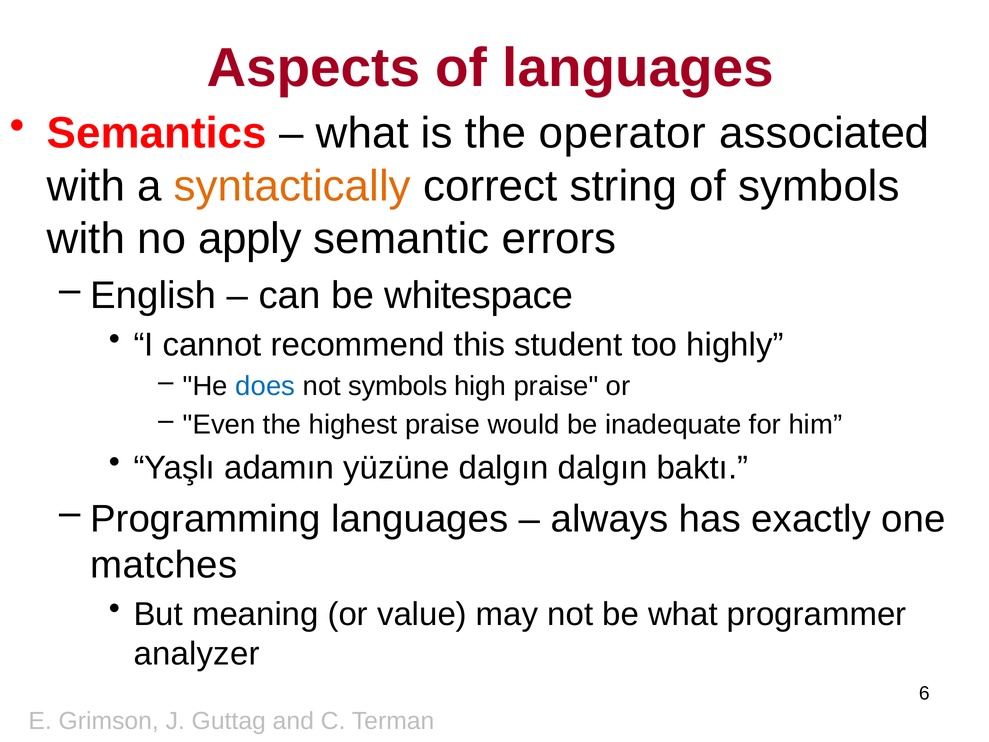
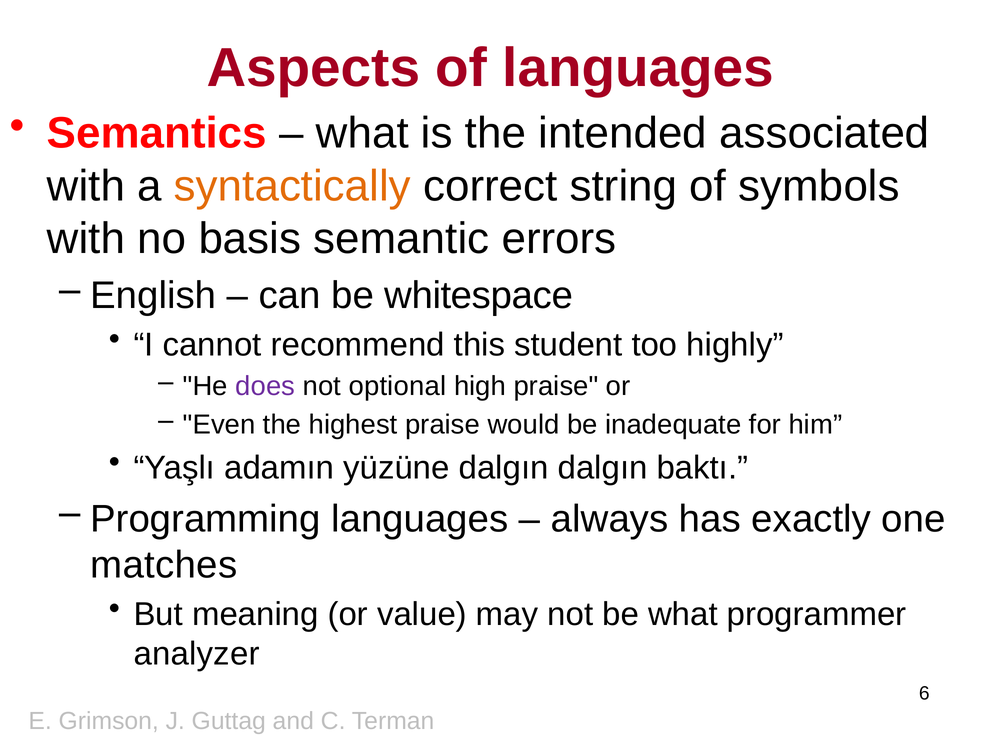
operator: operator -> intended
apply: apply -> basis
does colour: blue -> purple
not symbols: symbols -> optional
